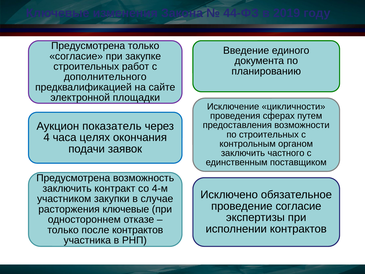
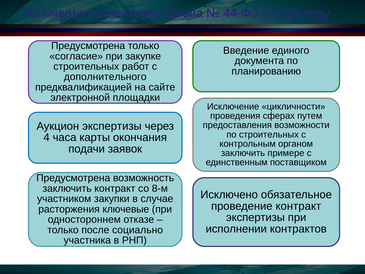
Аукцион показатель: показатель -> экспертизы
целях: целях -> карты
частного: частного -> примере
4-м: 4-м -> 8-м
проведение согласие: согласие -> контракт
после контрактов: контрактов -> социально
